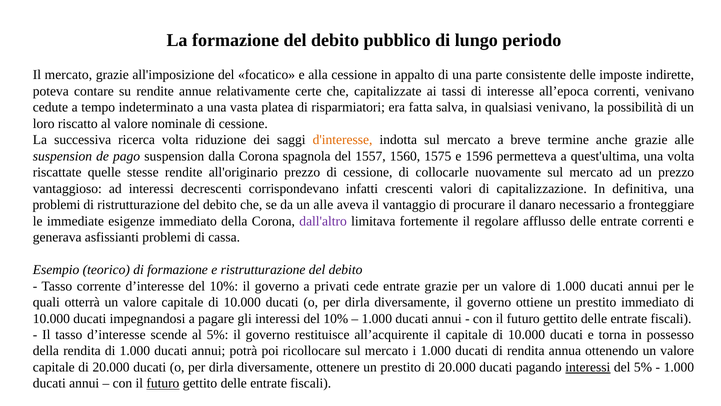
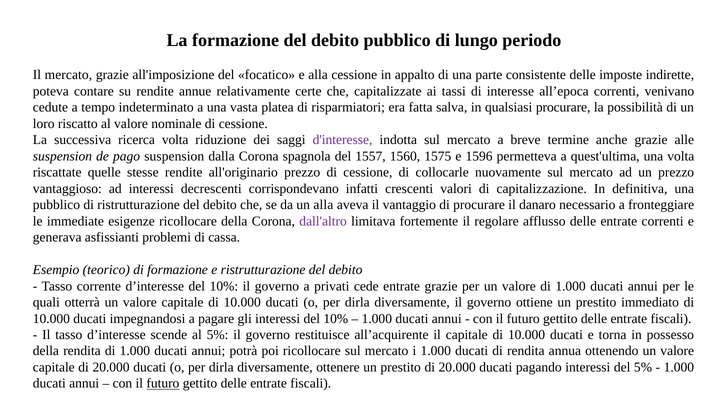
qualsiasi venivano: venivano -> procurare
d'interesse colour: orange -> purple
problemi at (57, 205): problemi -> pubblico
un alle: alle -> alla
esigenze immediato: immediato -> ricollocare
interessi at (588, 367) underline: present -> none
